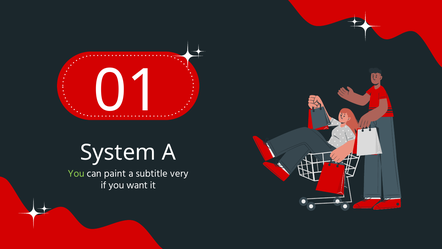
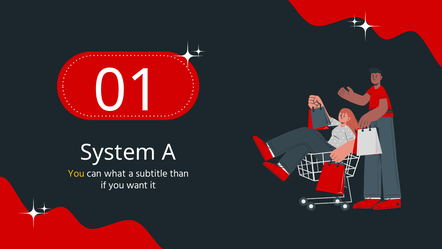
You at (76, 173) colour: light green -> yellow
paint: paint -> what
very: very -> than
